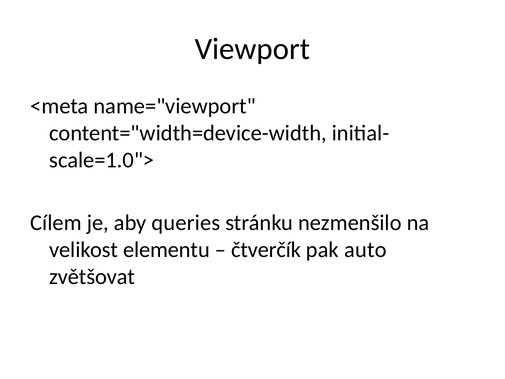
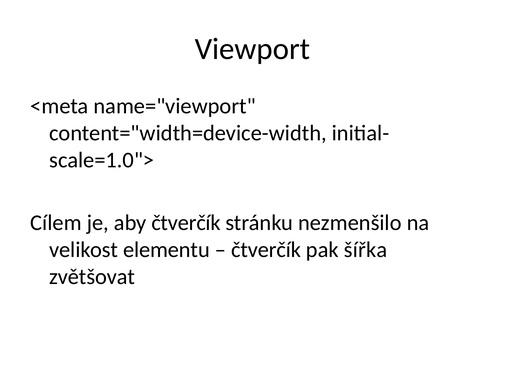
aby queries: queries -> čtverčík
auto: auto -> šířka
